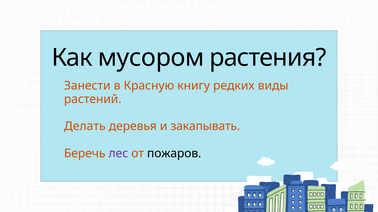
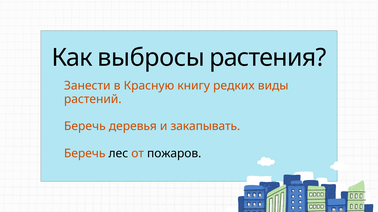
мусором: мусором -> выбросы
Делать at (85, 127): Делать -> Беречь
лес colour: purple -> black
